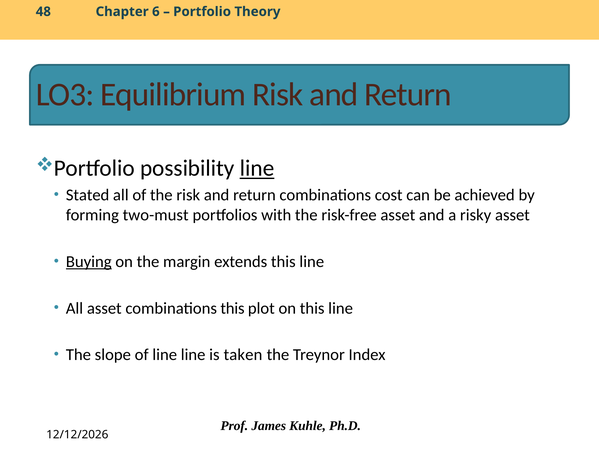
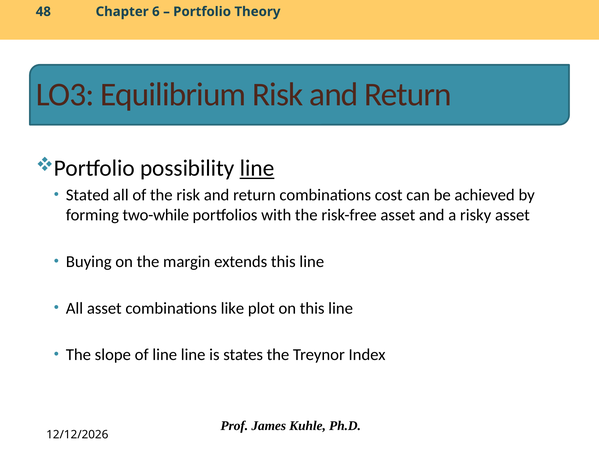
two-must: two-must -> two-while
Buying underline: present -> none
combinations this: this -> like
taken: taken -> states
